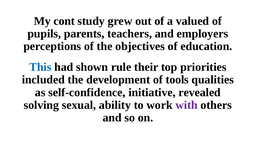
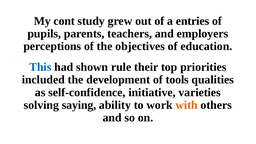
valued: valued -> entries
revealed: revealed -> varieties
sexual: sexual -> saying
with colour: purple -> orange
